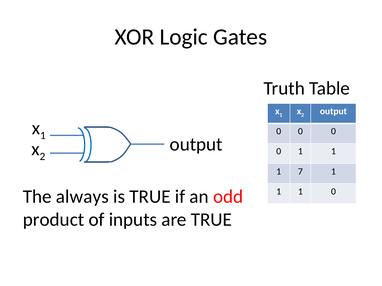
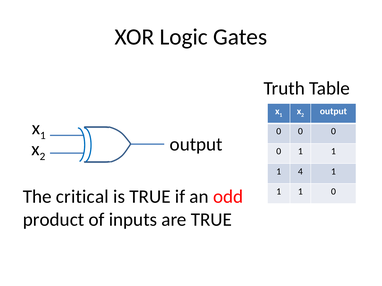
7: 7 -> 4
always: always -> critical
